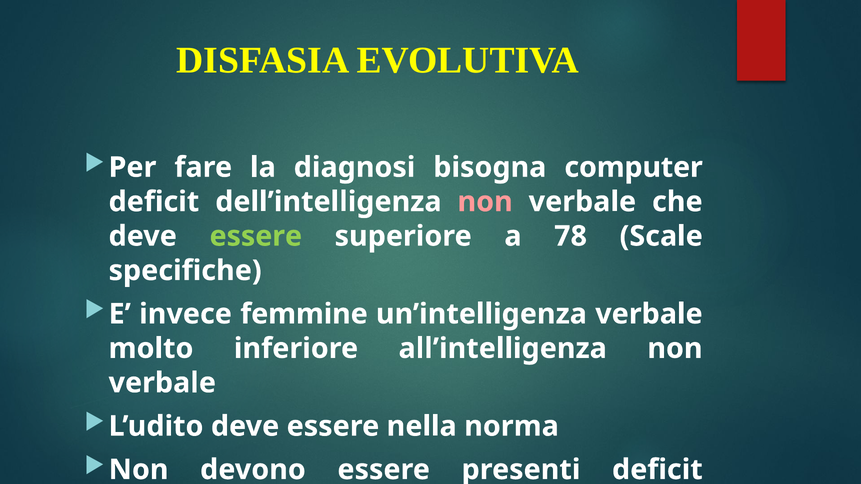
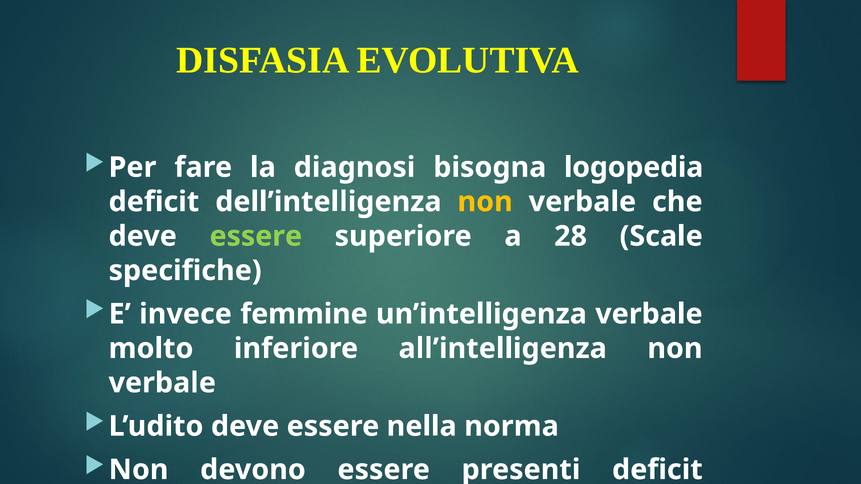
computer: computer -> logopedia
non at (485, 202) colour: pink -> yellow
78: 78 -> 28
